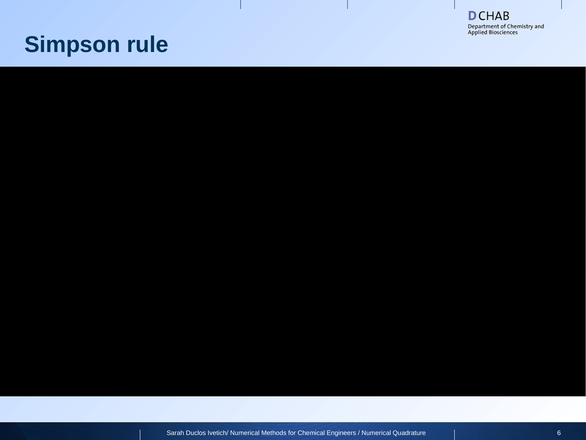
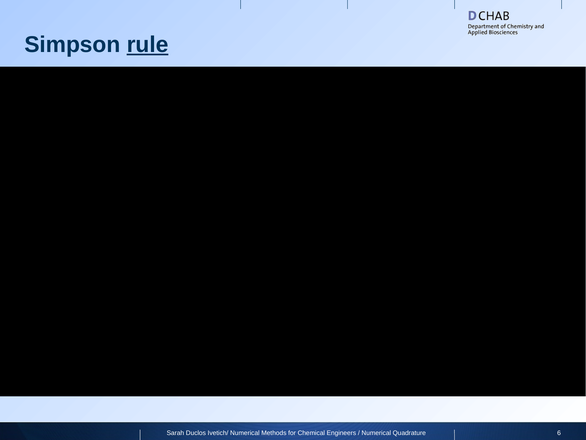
rule underline: none -> present
